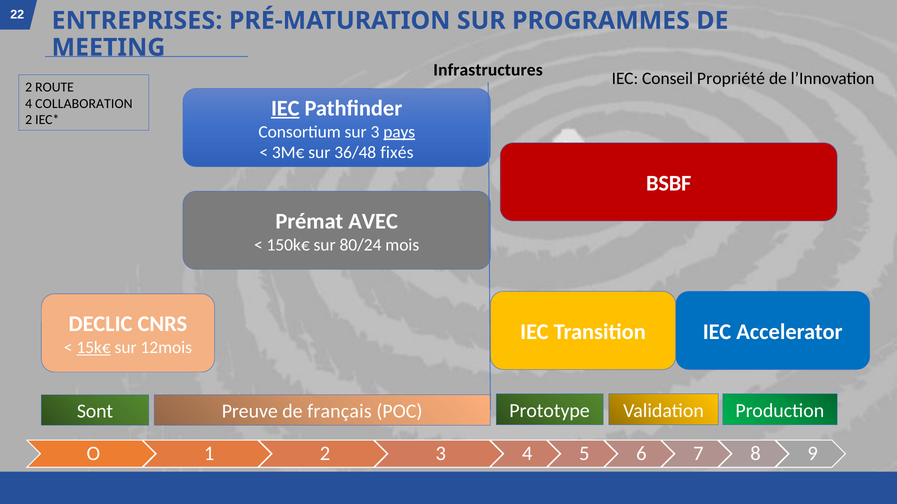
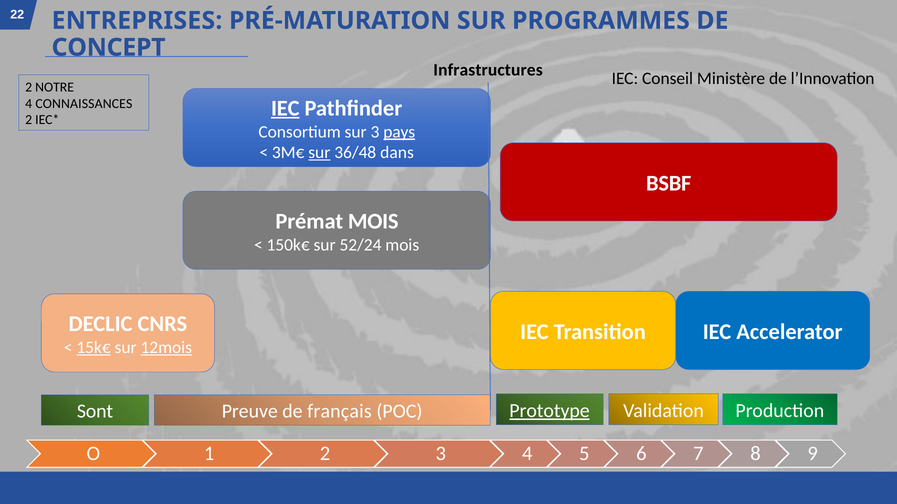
MEETING: MEETING -> CONCEPT
Propriété: Propriété -> Ministère
ROUTE: ROUTE -> NOTRE
COLLABORATION: COLLABORATION -> CONNAISSANCES
sur at (319, 153) underline: none -> present
fixés: fixés -> dans
Prémat AVEC: AVEC -> MOIS
80/24: 80/24 -> 52/24
12mois underline: none -> present
Prototype underline: none -> present
